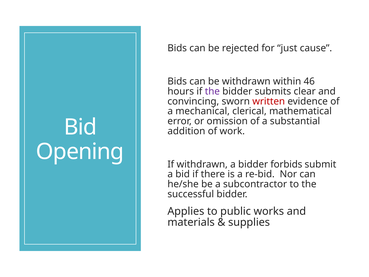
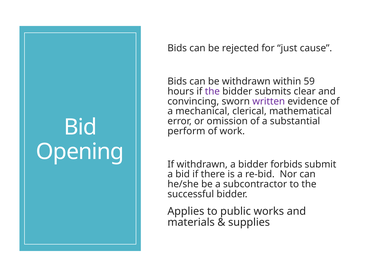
46: 46 -> 59
written colour: red -> purple
addition: addition -> perform
